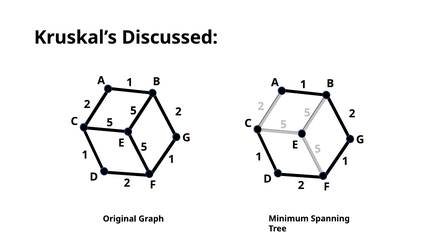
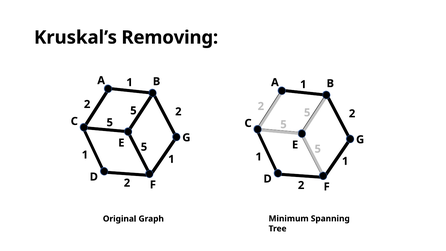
Discussed: Discussed -> Removing
